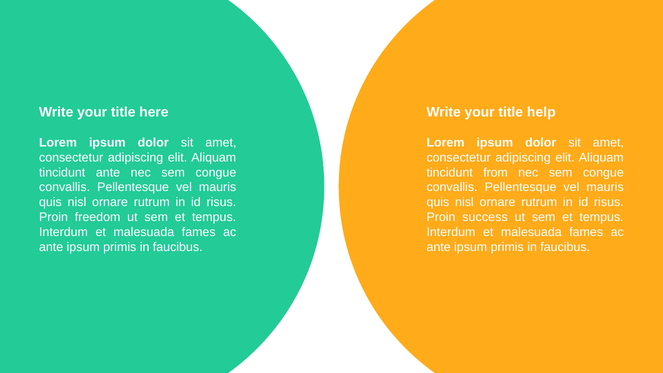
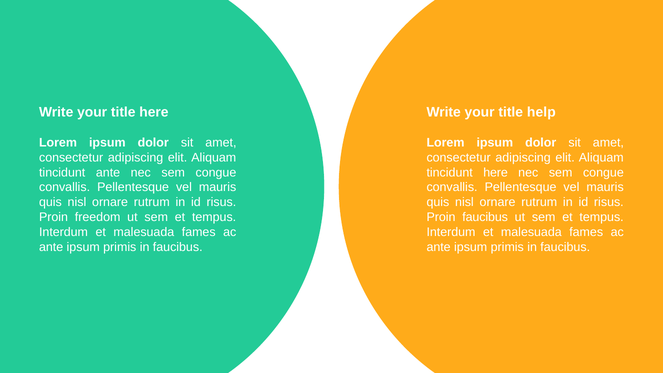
tincidunt from: from -> here
Proin success: success -> faucibus
